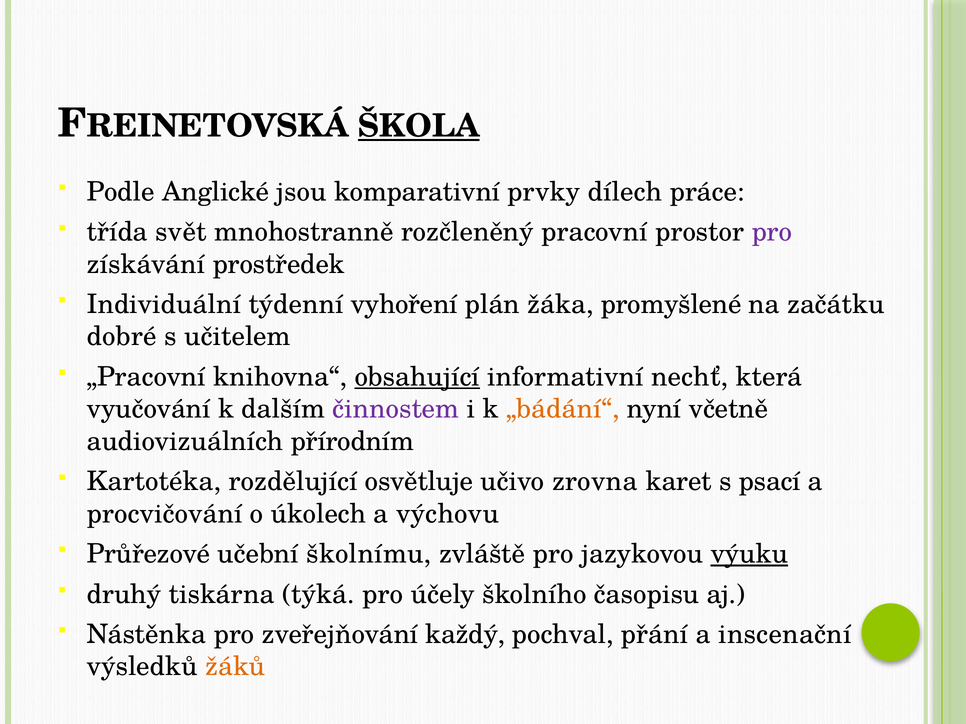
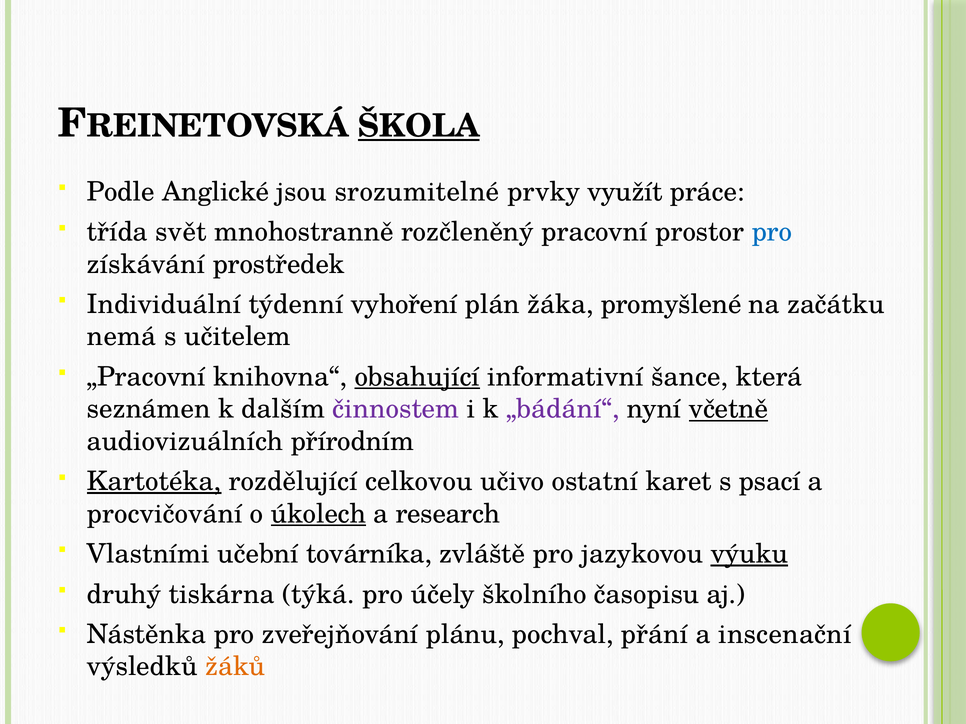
komparativní: komparativní -> srozumitelné
dílech: dílech -> využít
pro at (772, 232) colour: purple -> blue
dobré: dobré -> nemá
nechť: nechť -> šance
vyučování: vyučování -> seznámen
„bádání“ colour: orange -> purple
včetně underline: none -> present
Kartotéka underline: none -> present
osvětluje: osvětluje -> celkovou
zrovna: zrovna -> ostatní
úkolech underline: none -> present
výchovu: výchovu -> research
Průřezové: Průřezové -> Vlastními
školnímu: školnímu -> továrníka
každý: každý -> plánu
